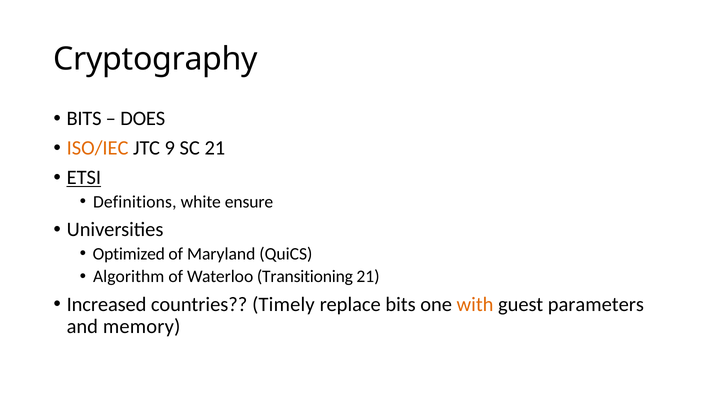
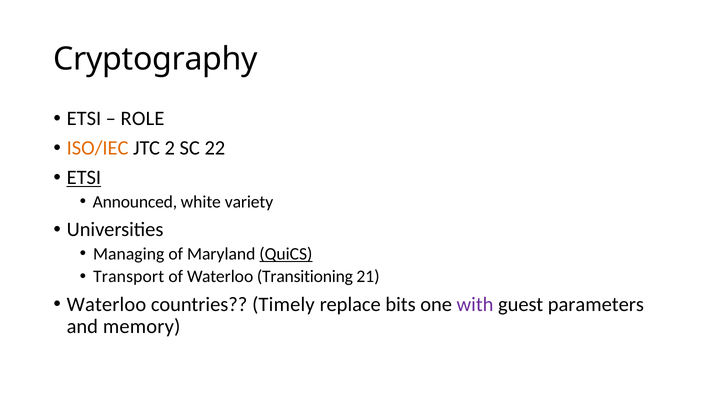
BITS at (84, 119): BITS -> ETSI
DOES: DOES -> ROLE
9: 9 -> 2
SC 21: 21 -> 22
Definitions: Definitions -> Announced
ensure: ensure -> variety
Optimized: Optimized -> Managing
QuiCS underline: none -> present
Algorithm: Algorithm -> Transport
Increased at (107, 304): Increased -> Waterloo
with colour: orange -> purple
